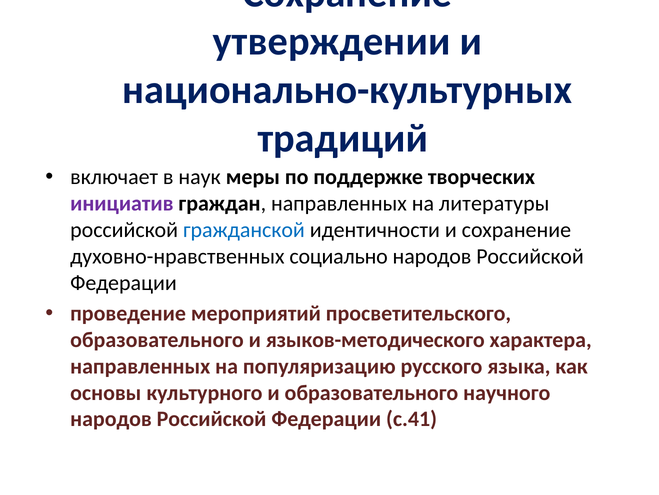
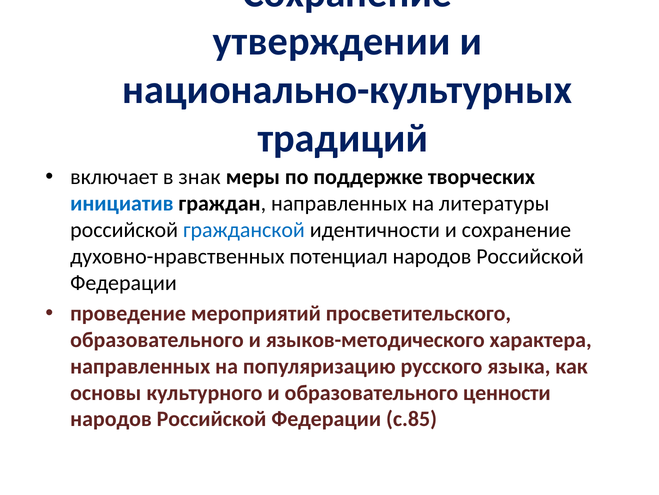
наук: наук -> знак
инициатив colour: purple -> blue
социально: социально -> потенциал
научного: научного -> ценности
с.41: с.41 -> с.85
